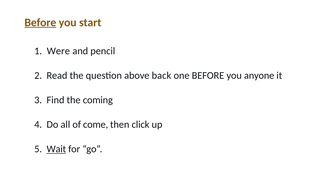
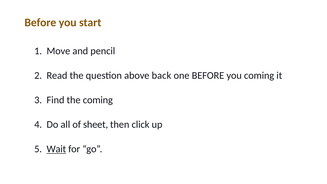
Before at (40, 22) underline: present -> none
Were: Were -> Move
you anyone: anyone -> coming
come: come -> sheet
